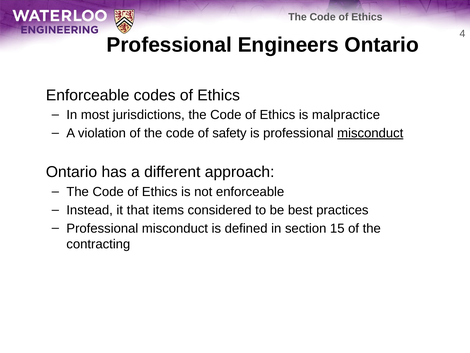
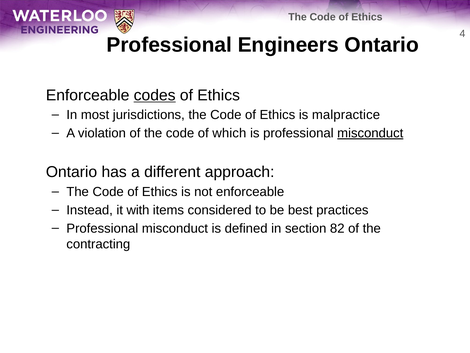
codes underline: none -> present
safety: safety -> which
that: that -> with
15: 15 -> 82
